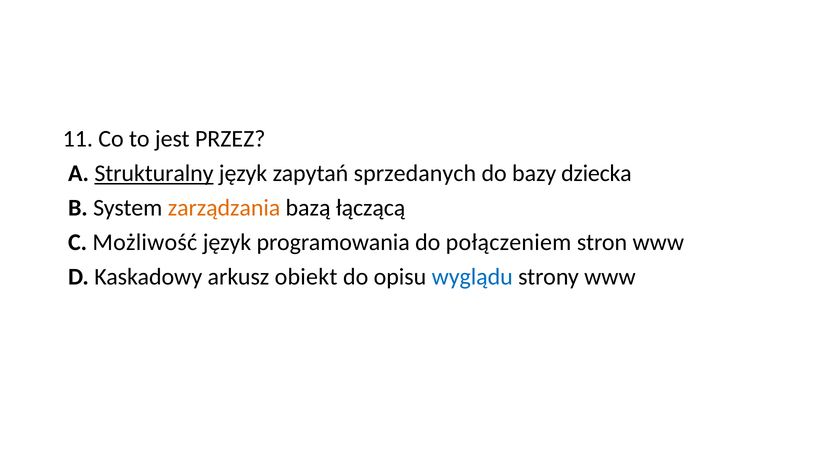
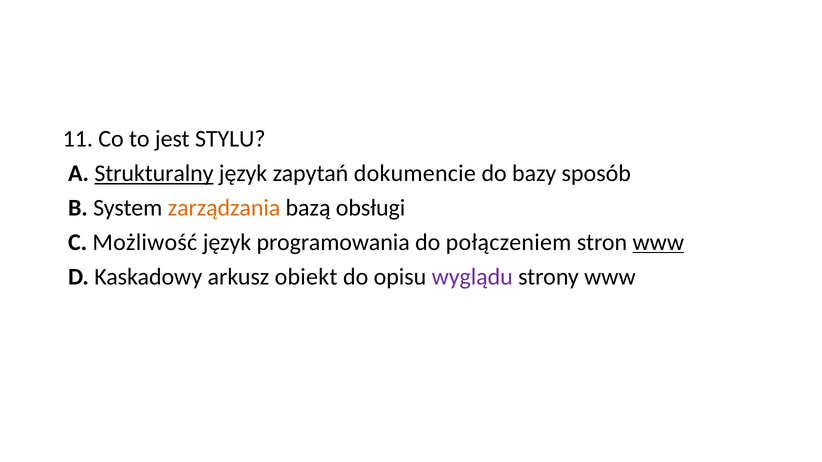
PRZEZ: PRZEZ -> STYLU
sprzedanych: sprzedanych -> dokumencie
dziecka: dziecka -> sposób
łączącą: łączącą -> obsługi
www at (658, 242) underline: none -> present
wyglądu colour: blue -> purple
